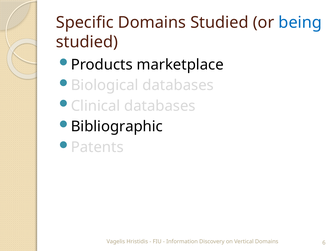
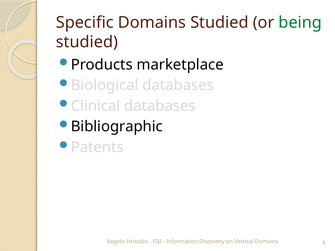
being colour: blue -> green
